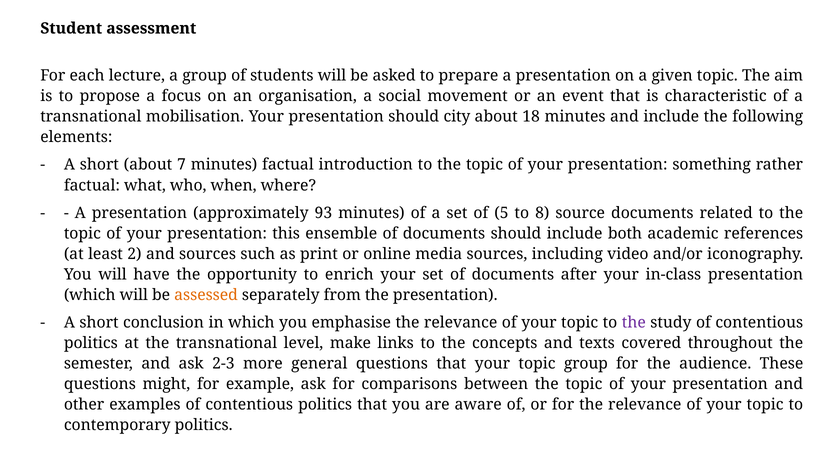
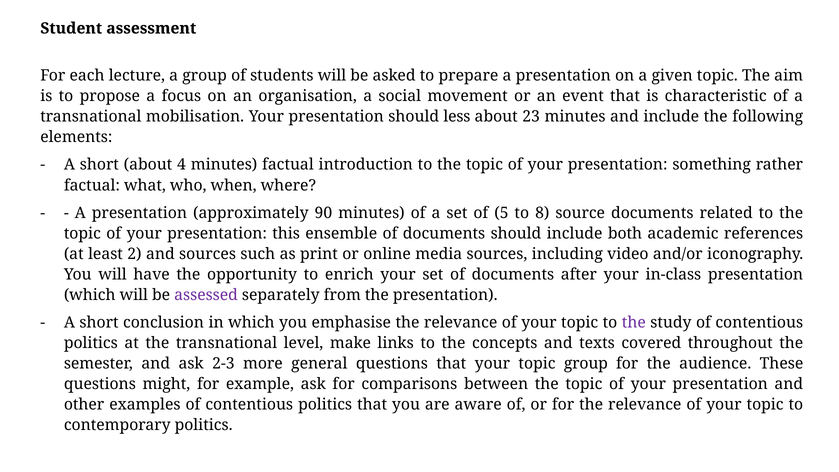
city: city -> less
18: 18 -> 23
7: 7 -> 4
93: 93 -> 90
assessed colour: orange -> purple
